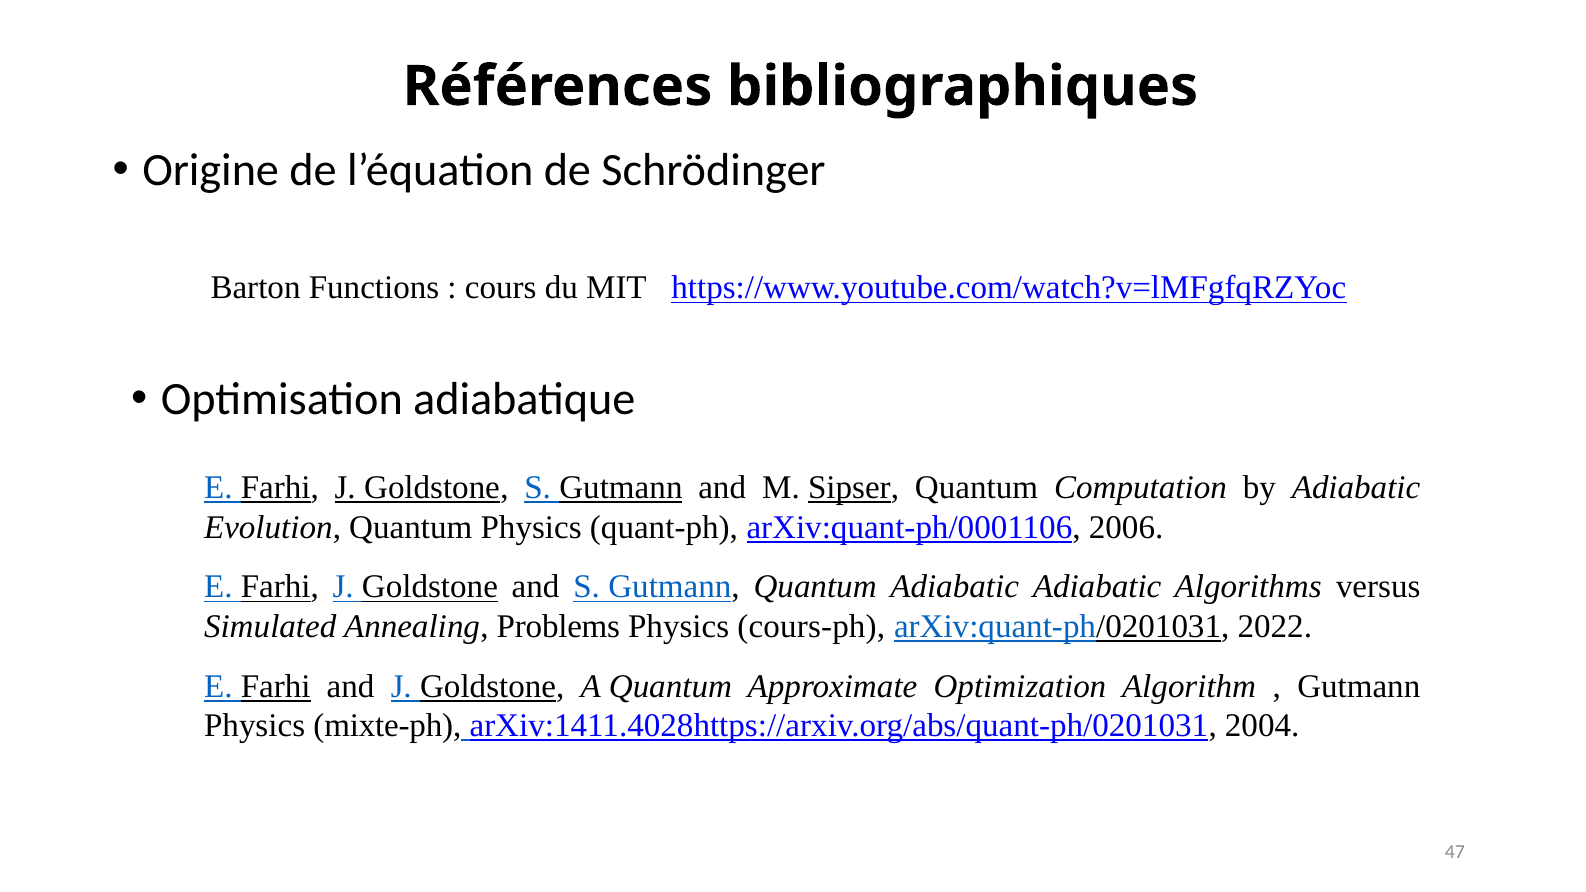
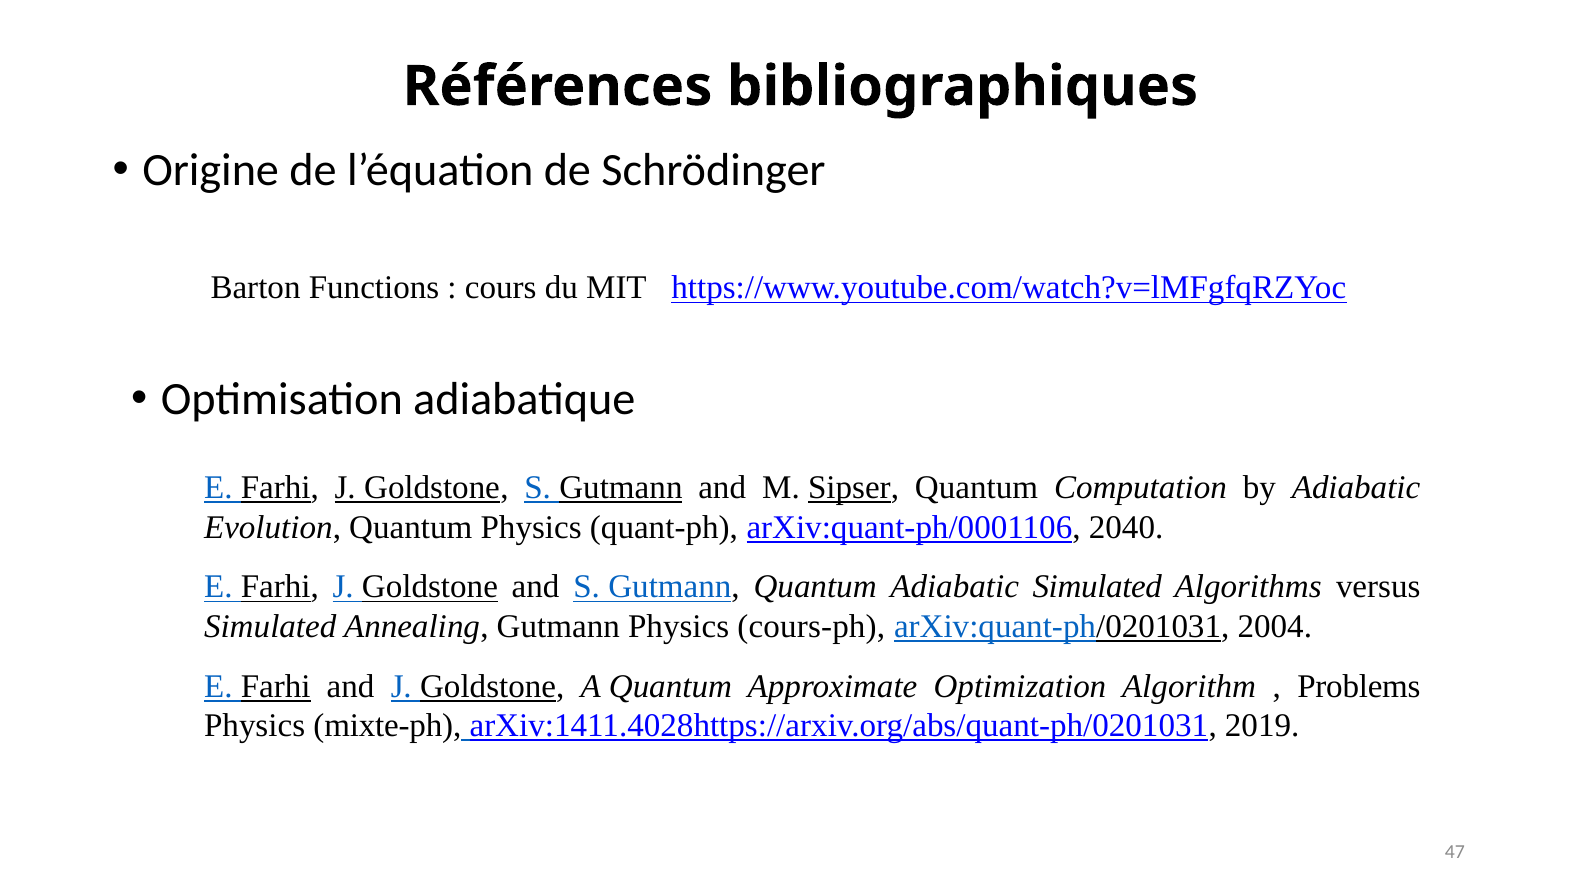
2006: 2006 -> 2040
Adiabatic Adiabatic: Adiabatic -> Simulated
Annealing Problems: Problems -> Gutmann
2022: 2022 -> 2004
Gutmann at (1359, 686): Gutmann -> Problems
2004: 2004 -> 2019
